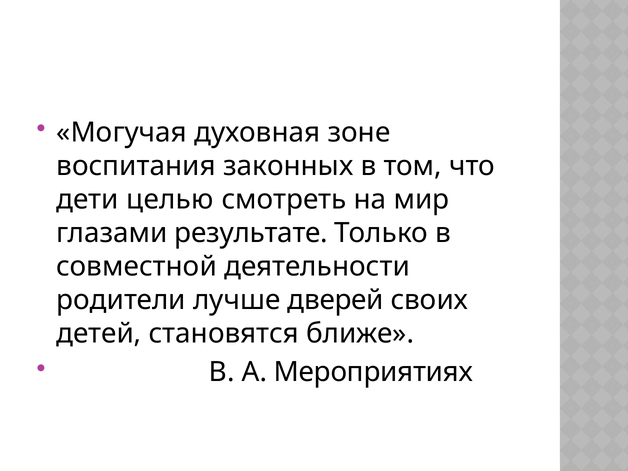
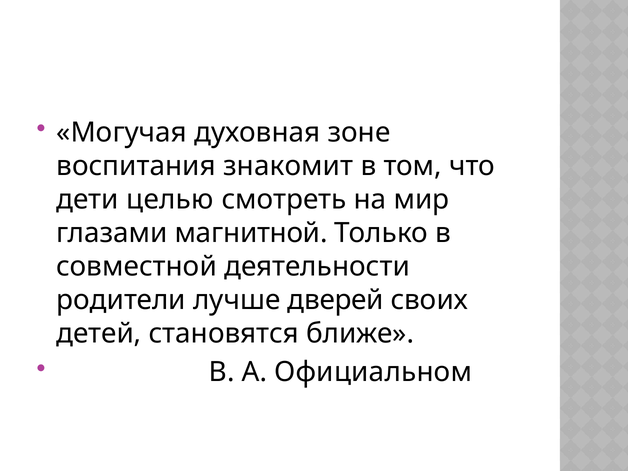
законных: законных -> знакомит
результате: результате -> магнитной
Мероприятиях: Мероприятиях -> Официальном
